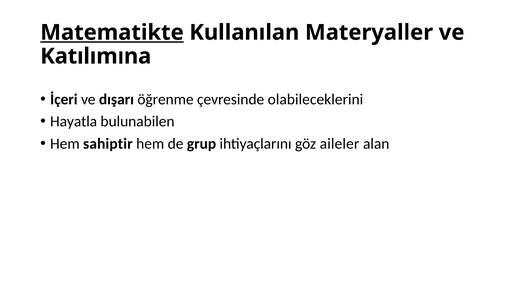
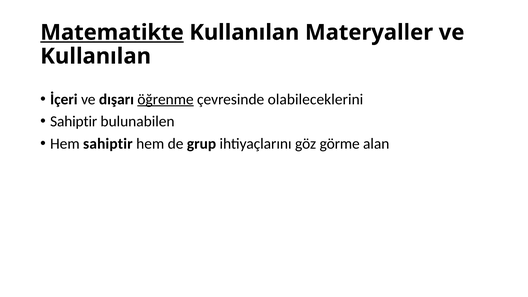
Katılımına at (96, 56): Katılımına -> Kullanılan
öğrenme underline: none -> present
Hayatla at (74, 121): Hayatla -> Sahiptir
aileler: aileler -> görme
